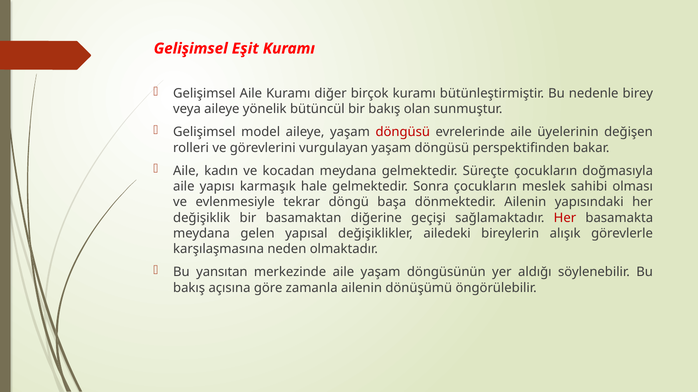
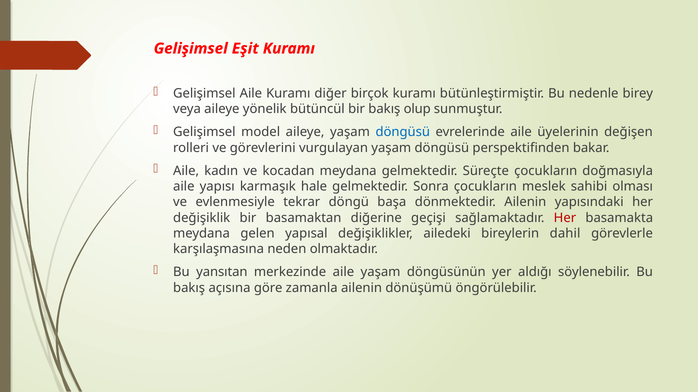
olan: olan -> olup
döngüsü at (403, 132) colour: red -> blue
alışık: alışık -> dahil
